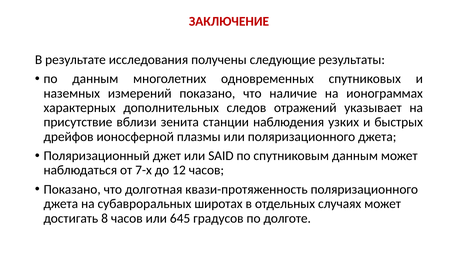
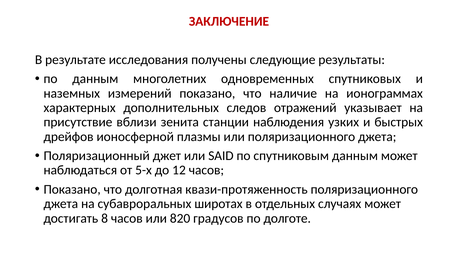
7-х: 7-х -> 5-х
645: 645 -> 820
